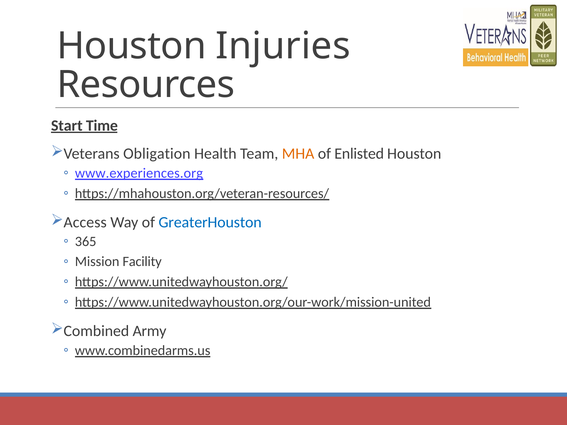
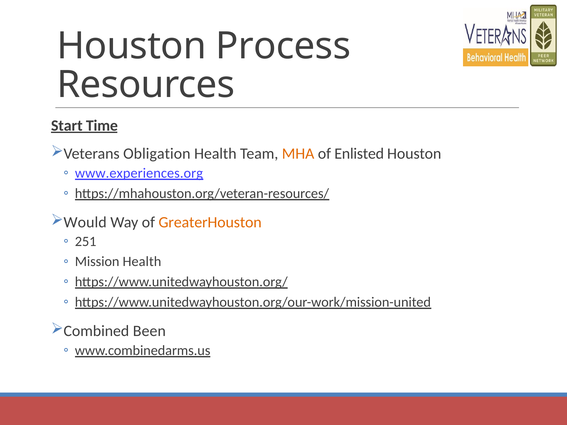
Injuries: Injuries -> Process
Access: Access -> Would
GreaterHouston colour: blue -> orange
365: 365 -> 251
Mission Facility: Facility -> Health
Army: Army -> Been
